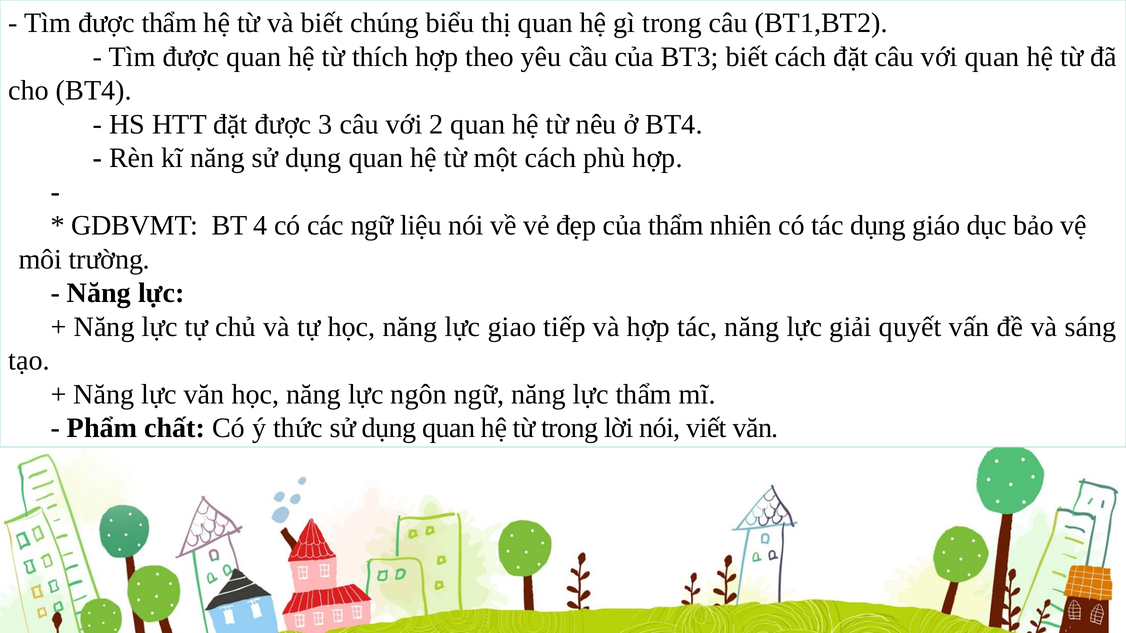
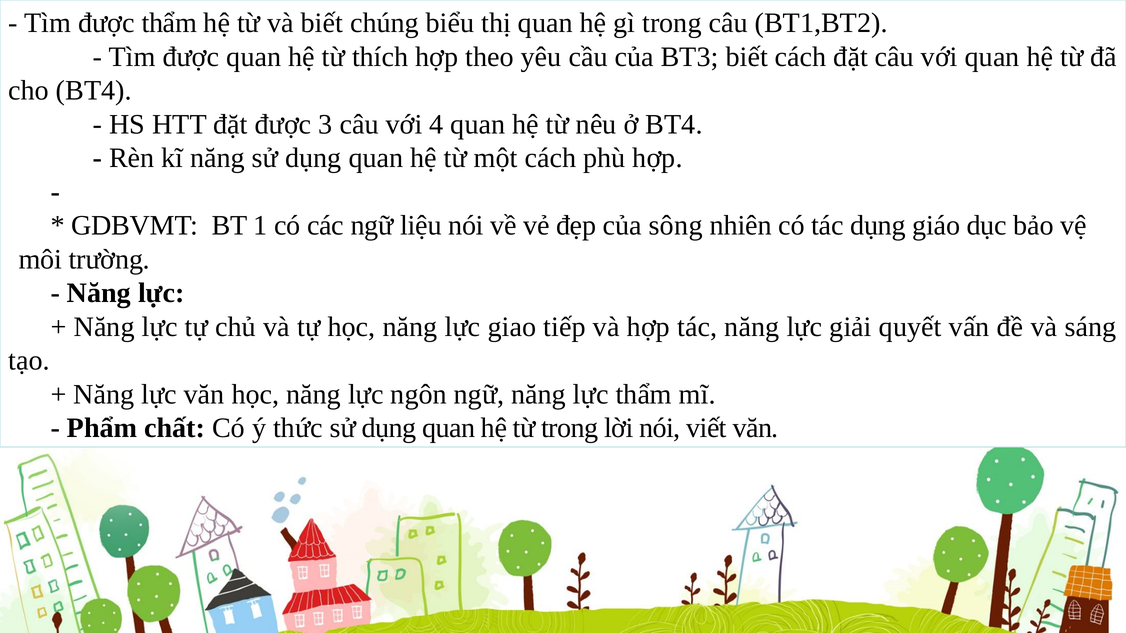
2: 2 -> 4
4: 4 -> 1
của thẩm: thẩm -> sông
